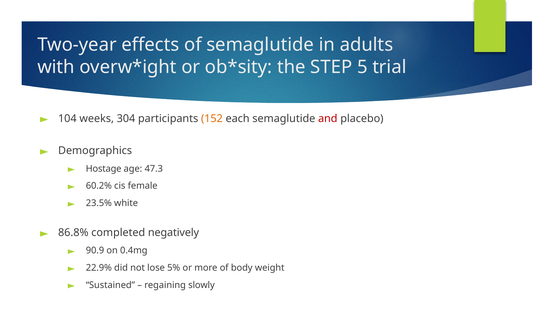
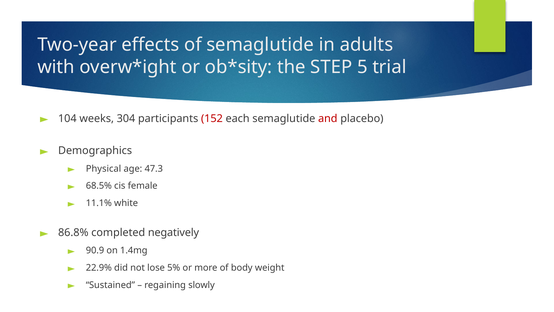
152 colour: orange -> red
Hostage: Hostage -> Physical
60.2%: 60.2% -> 68.5%
23.5%: 23.5% -> 11.1%
0.4mg: 0.4mg -> 1.4mg
